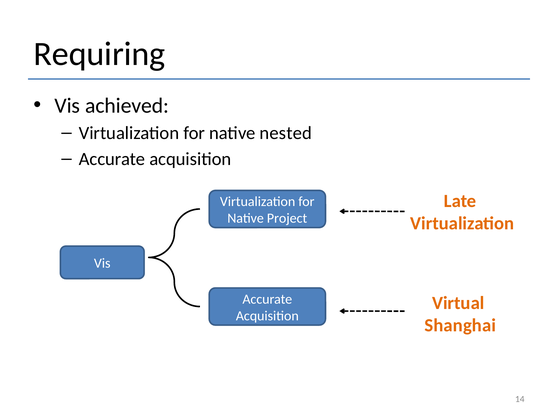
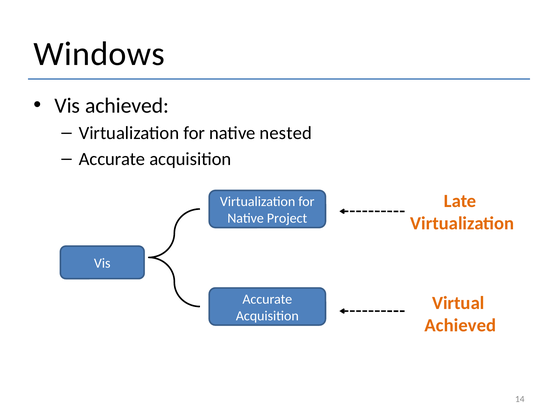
Requiring: Requiring -> Windows
Shanghai at (460, 326): Shanghai -> Achieved
